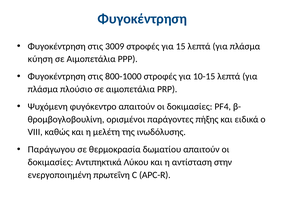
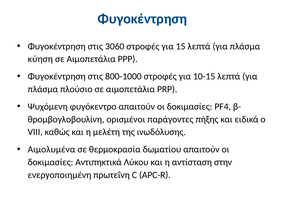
3009: 3009 -> 3060
Παράγωγου: Παράγωγου -> Αιμολυμένα
